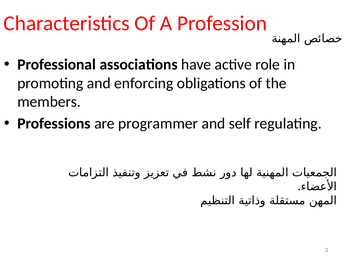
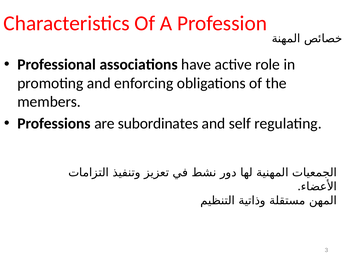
programmer: programmer -> subordinates
